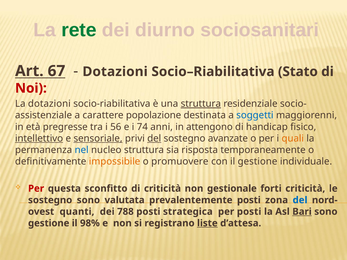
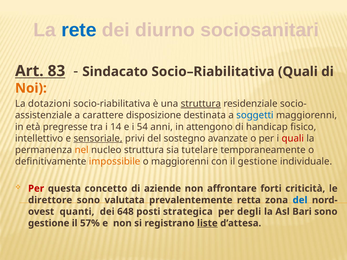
rete colour: green -> blue
67: 67 -> 83
Dotazioni at (115, 72): Dotazioni -> Sindacato
Socio–Riabilitativa Stato: Stato -> Quali
Noi colour: red -> orange
popolazione: popolazione -> disposizione
56: 56 -> 14
74: 74 -> 54
intellettivo underline: present -> none
del at (154, 139) underline: present -> none
quali at (293, 139) colour: orange -> red
nel colour: blue -> orange
risposta: risposta -> tutelare
o promuovere: promuovere -> maggiorenni
sconfitto: sconfitto -> concetto
di criticità: criticità -> aziende
gestionale: gestionale -> affrontare
sostegno at (50, 200): sostegno -> direttore
prevalentemente posti: posti -> retta
788: 788 -> 648
per posti: posti -> degli
Bari underline: present -> none
98%: 98% -> 57%
